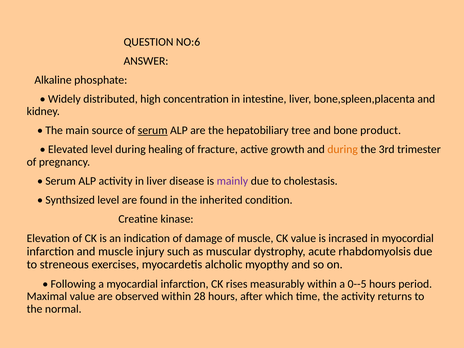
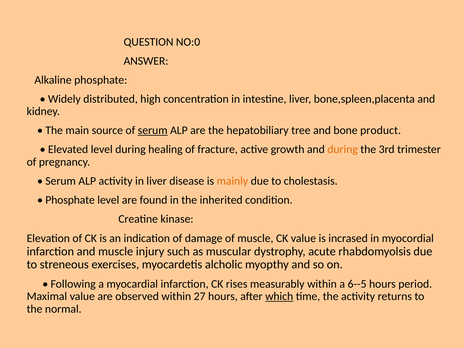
NO:6: NO:6 -> NO:0
mainly colour: purple -> orange
Synthsized at (70, 200): Synthsized -> Phosphate
0--5: 0--5 -> 6--5
28: 28 -> 27
which underline: none -> present
